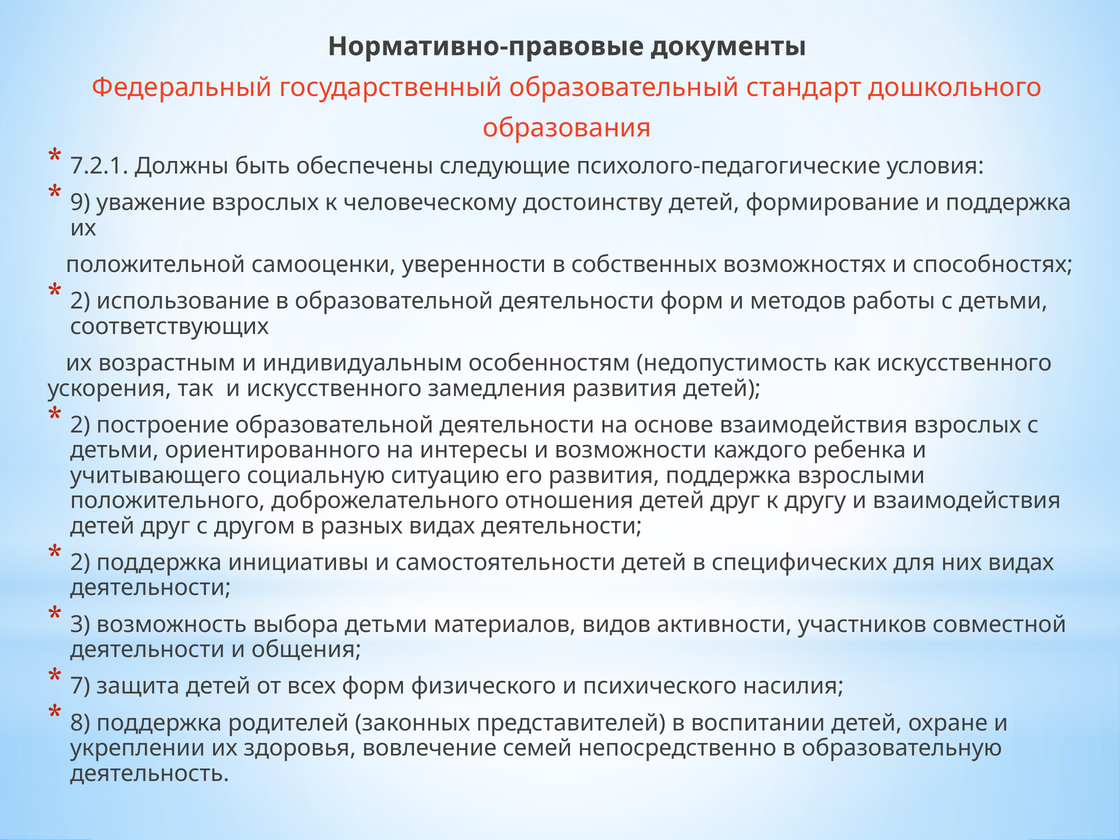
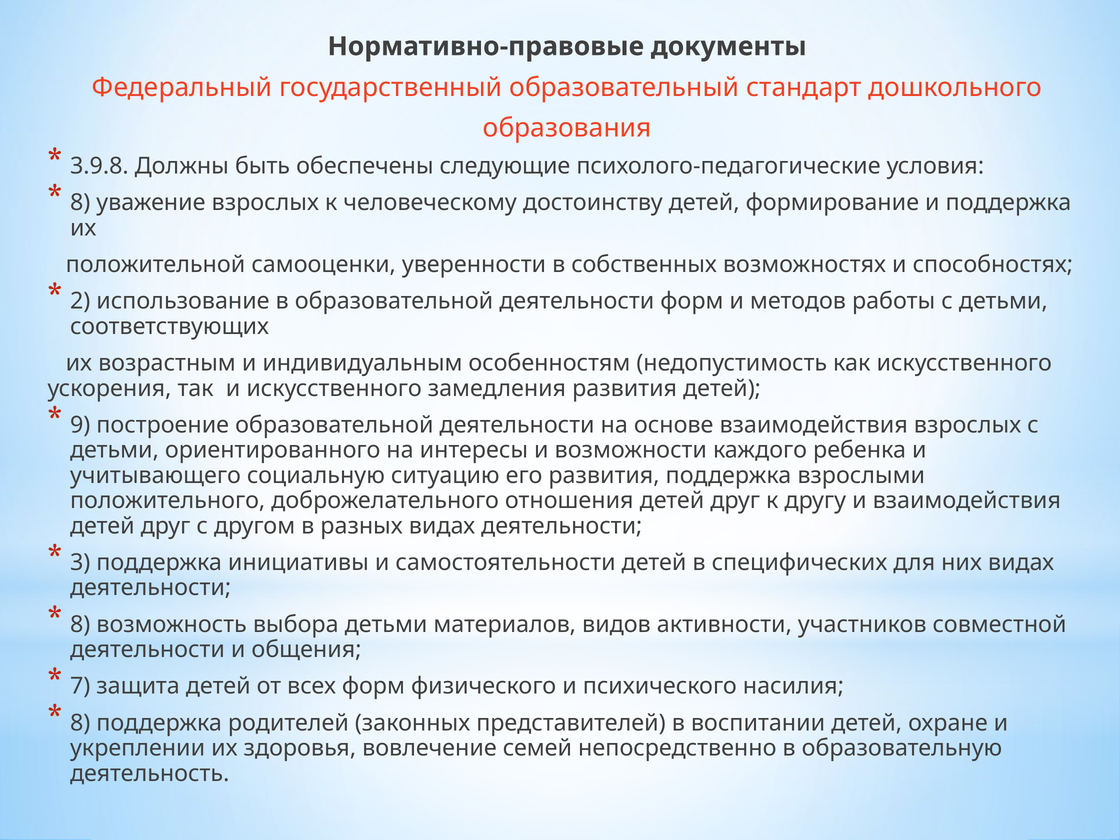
7.2.1: 7.2.1 -> 3.9.8
9 at (80, 203): 9 -> 8
2 at (80, 425): 2 -> 9
2 at (80, 562): 2 -> 3
3 at (80, 624): 3 -> 8
